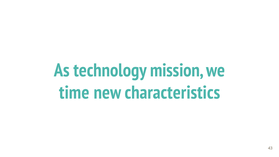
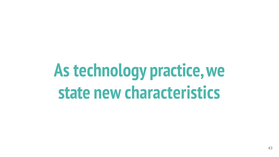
mission: mission -> practice
time: time -> state
